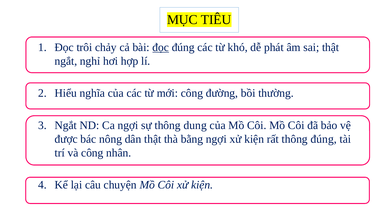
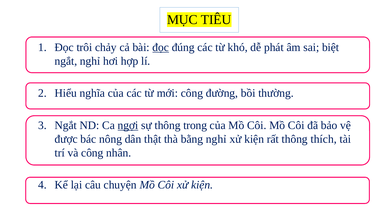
sai thật: thật -> biệt
ngợi at (128, 125) underline: none -> present
dung: dung -> trong
bằng ngợi: ngợi -> nghỉ
thông đúng: đúng -> thích
